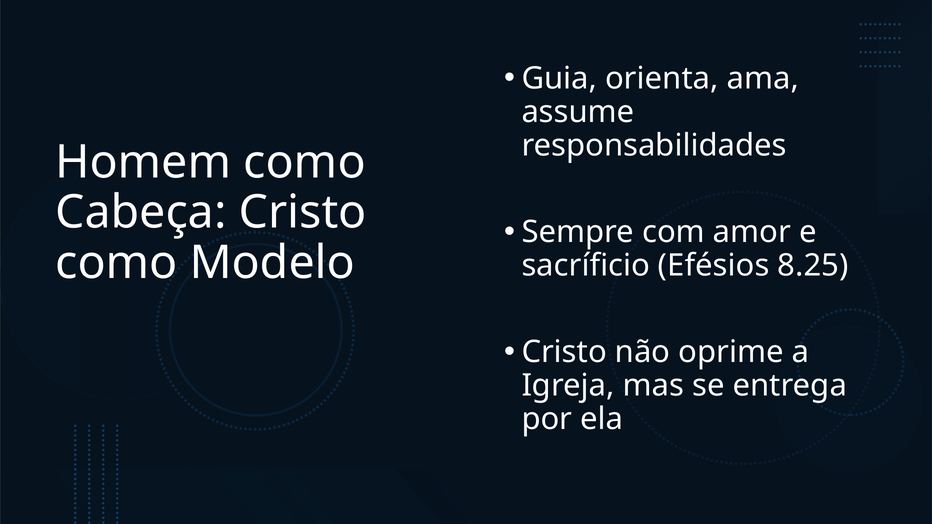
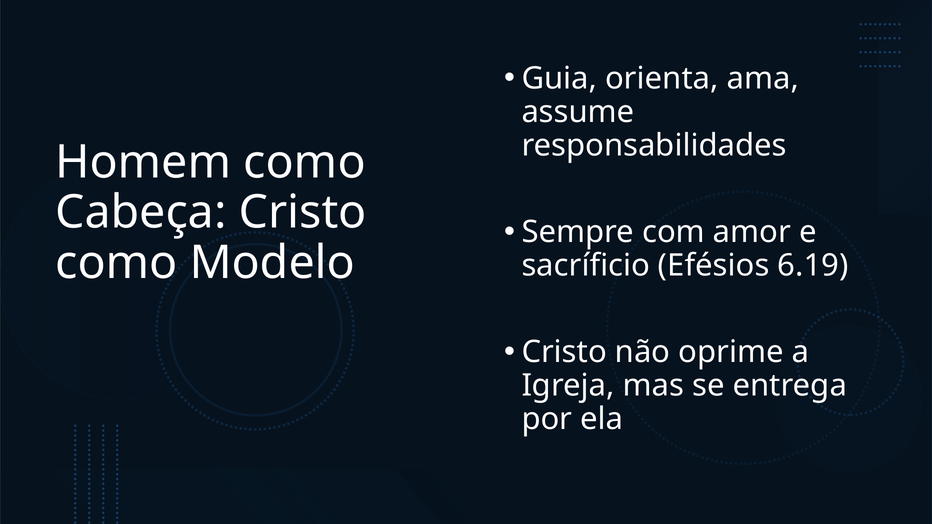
8.25: 8.25 -> 6.19
